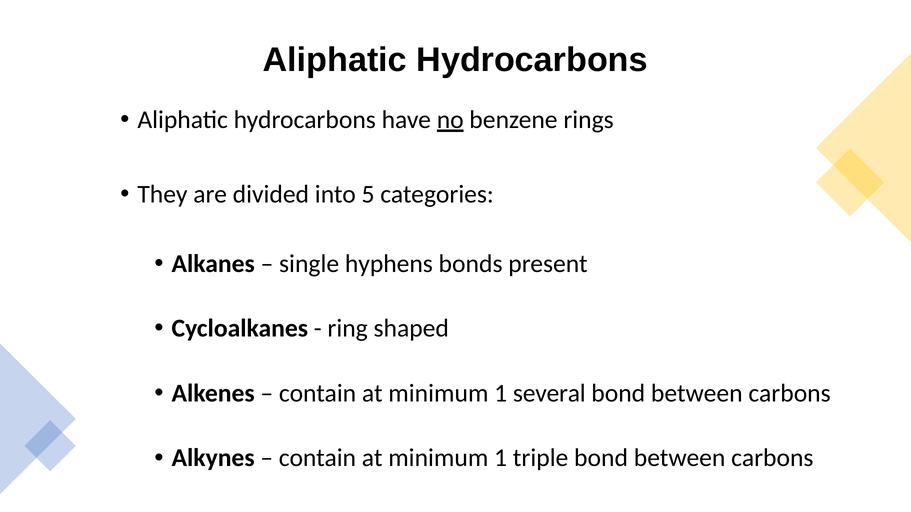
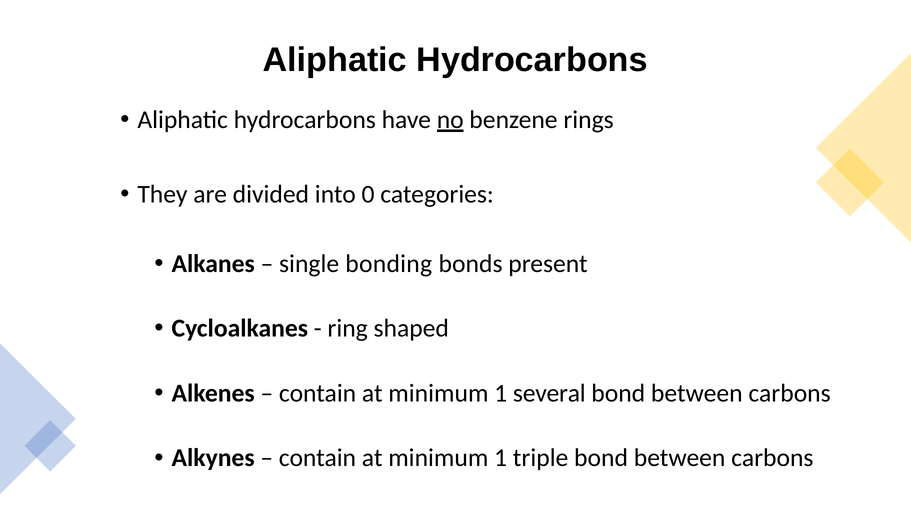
5: 5 -> 0
hyphens: hyphens -> bonding
